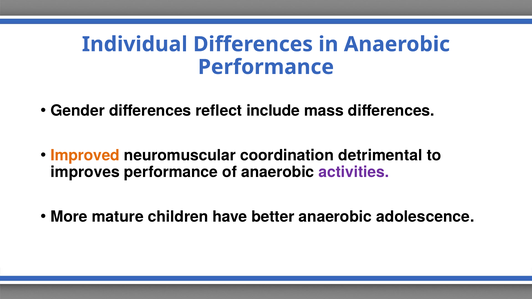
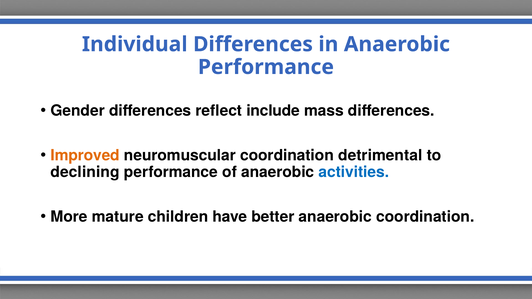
improves: improves -> declining
activities colour: purple -> blue
anaerobic adolescence: adolescence -> coordination
